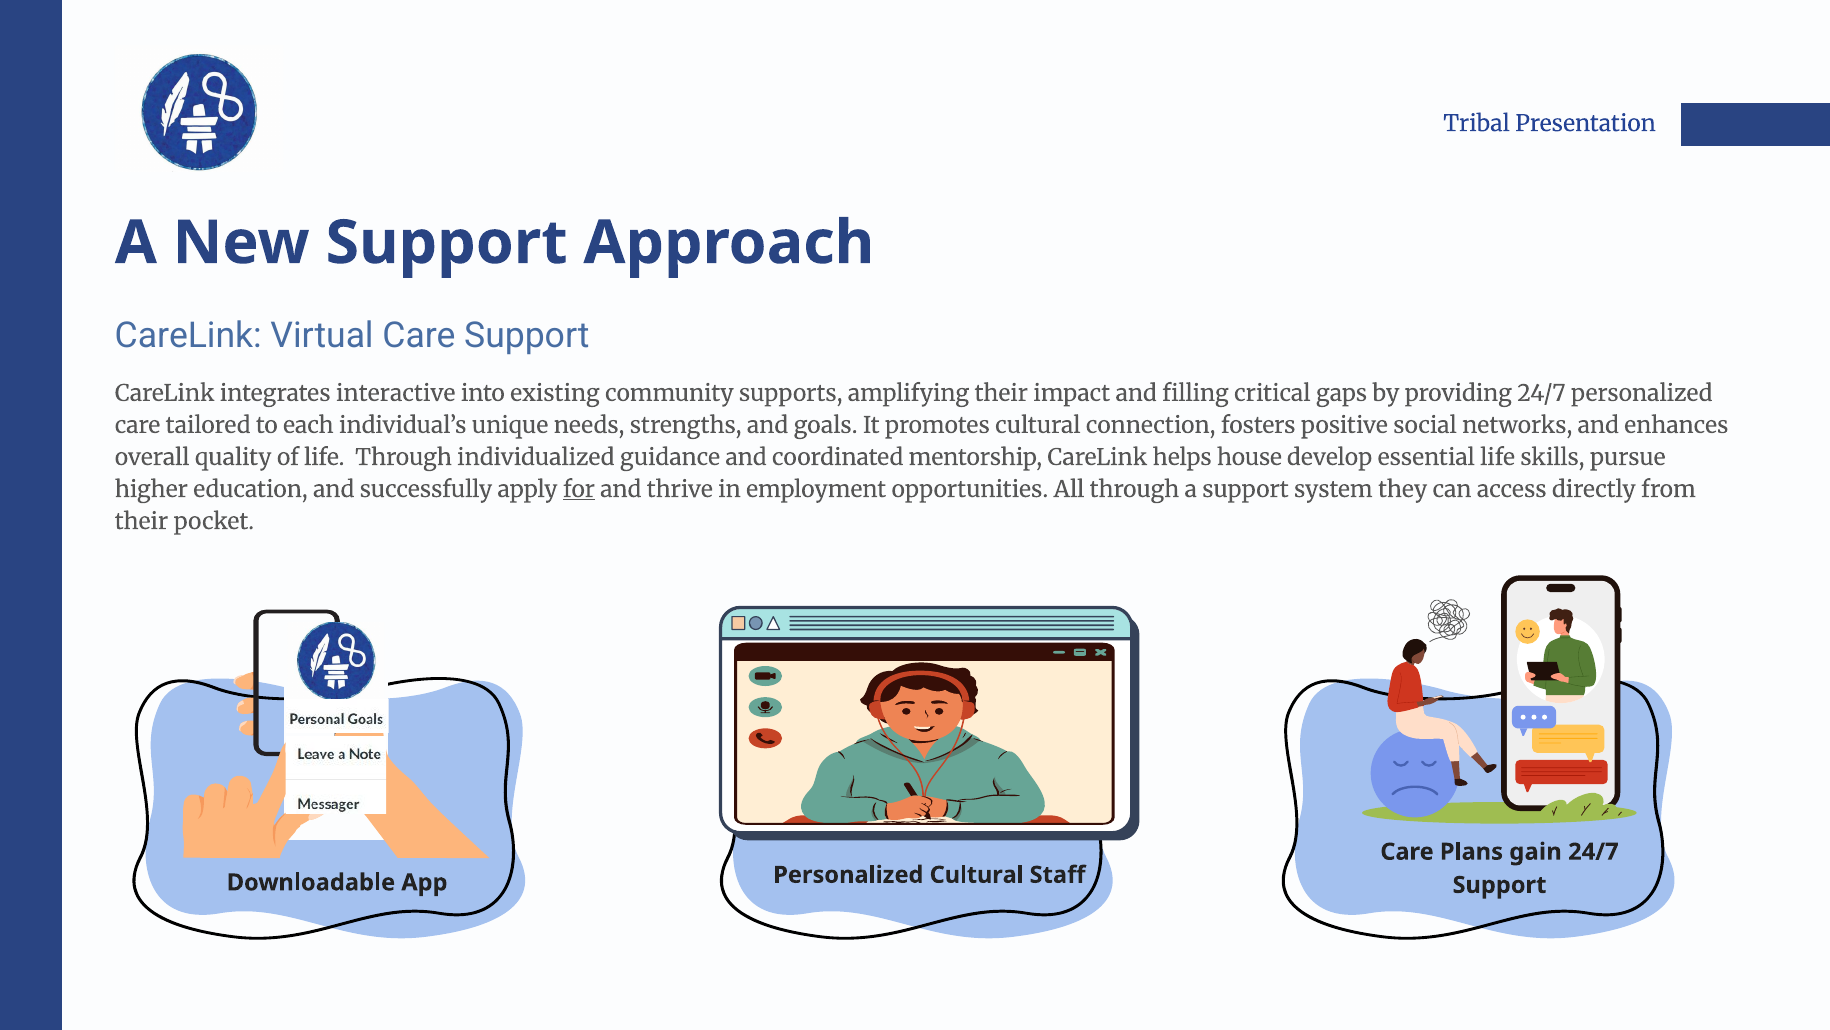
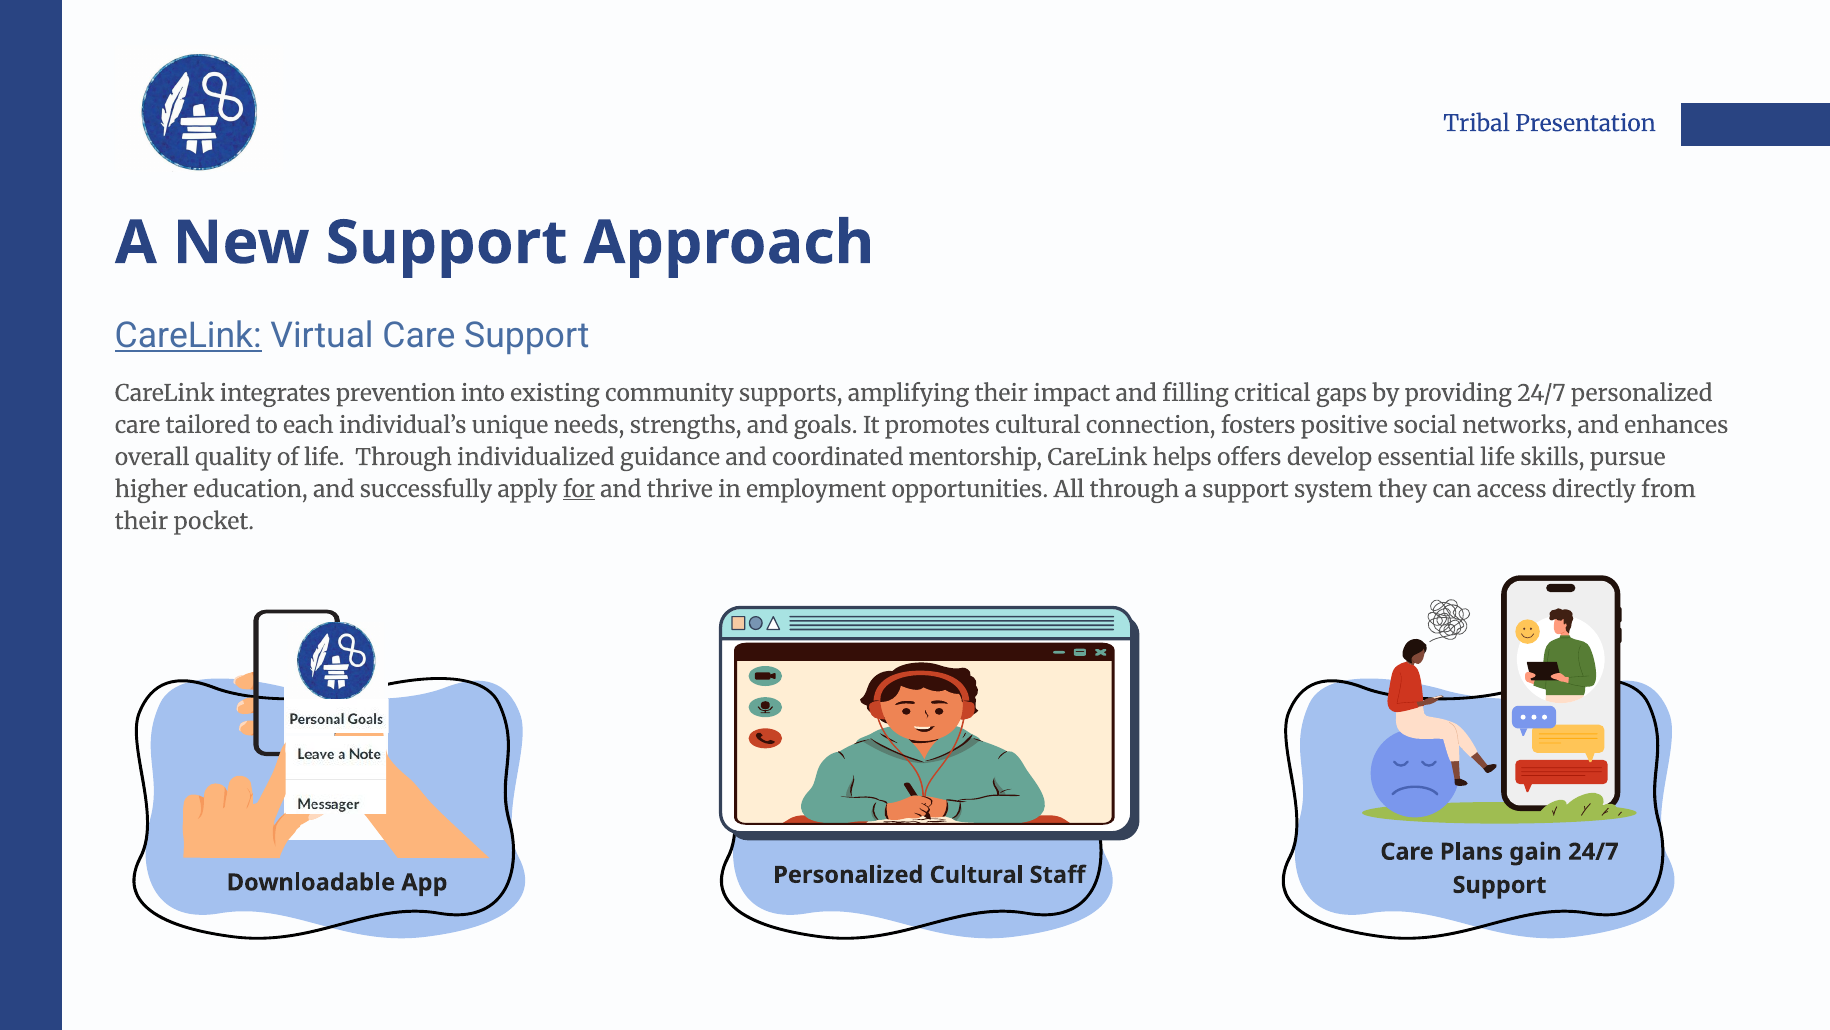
CareLink at (188, 336) underline: none -> present
interactive: interactive -> prevention
house: house -> offers
